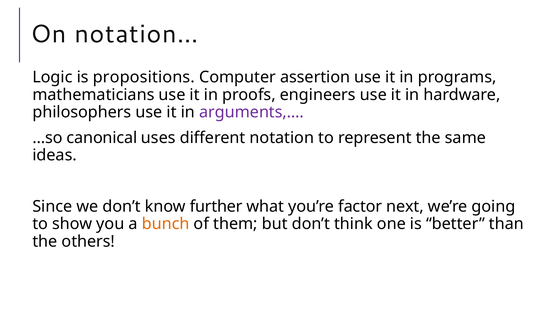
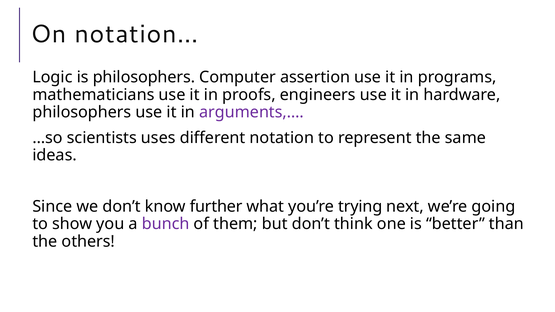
is propositions: propositions -> philosophers
canonical: canonical -> scientists
factor: factor -> trying
bunch colour: orange -> purple
